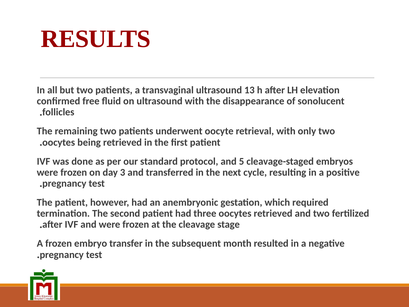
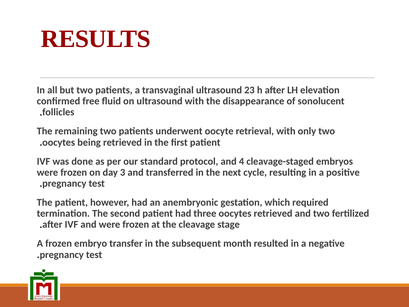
13: 13 -> 23
5: 5 -> 4
